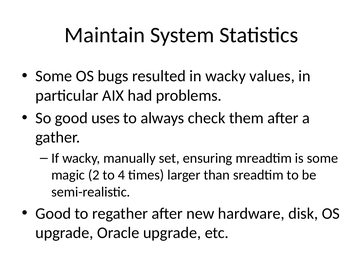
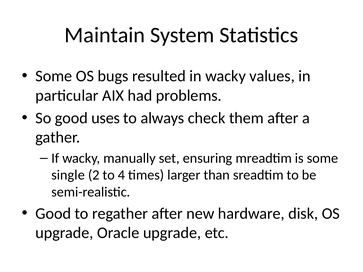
magic: magic -> single
